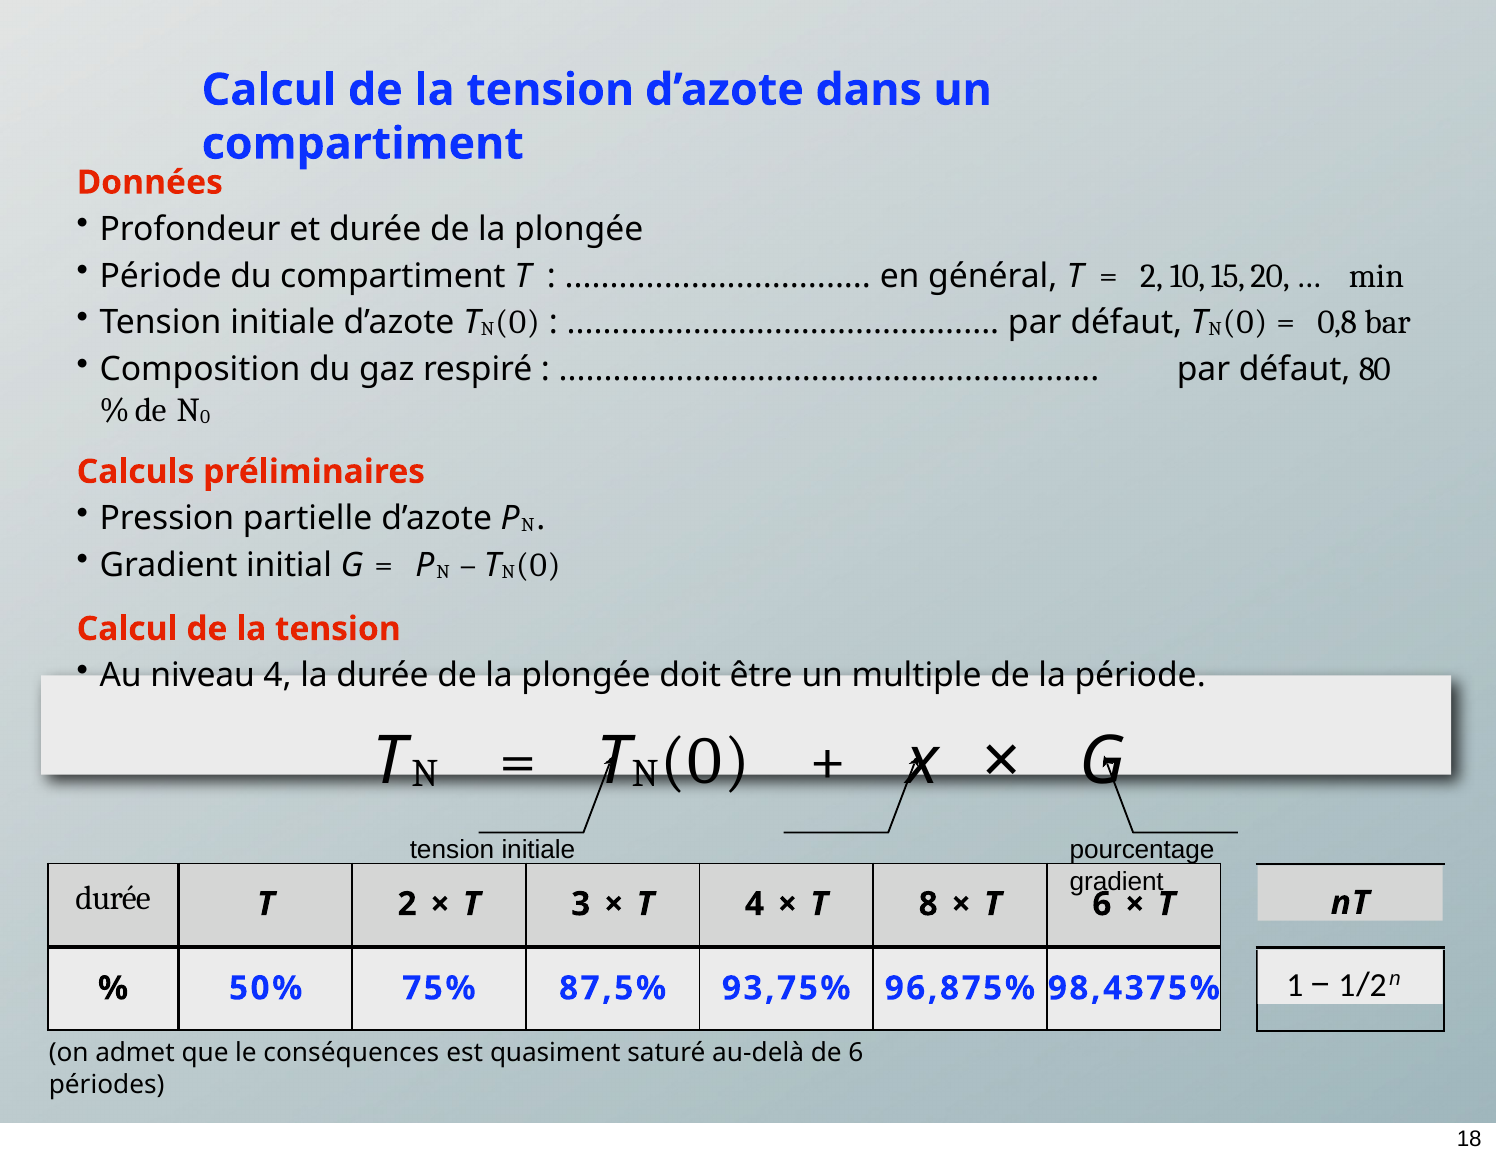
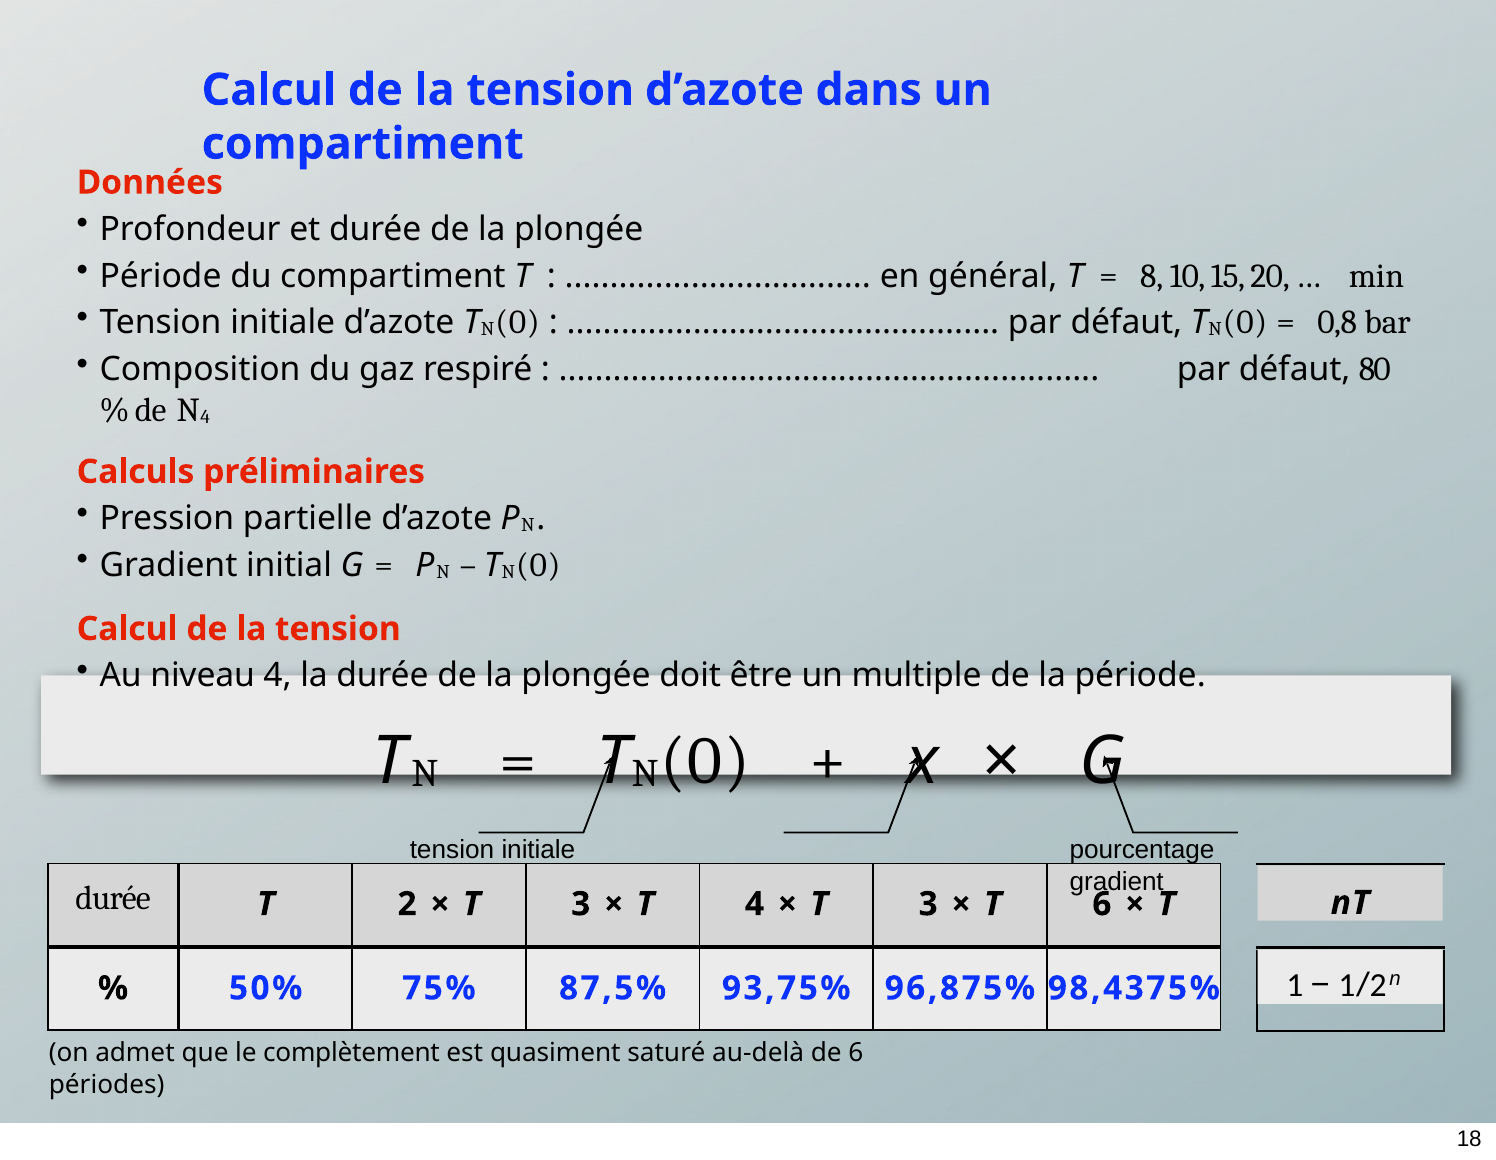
2 at (1152, 276): 2 -> 8
0 at (205, 417): 0 -> 4
8 at (928, 904): 8 -> 3
conséquences: conséquences -> complètement
